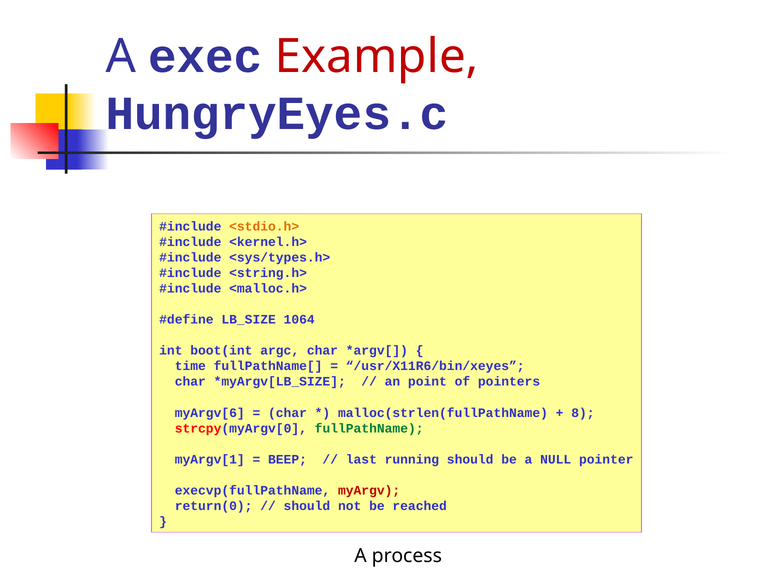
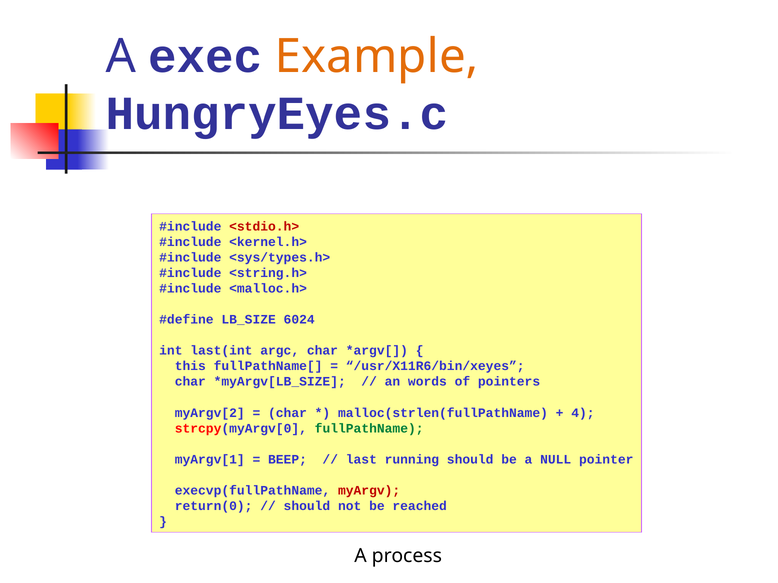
Example colour: red -> orange
<stdio.h> colour: orange -> red
1064: 1064 -> 6024
boot(int: boot(int -> last(int
time: time -> this
point: point -> words
myArgv[6: myArgv[6 -> myArgv[2
8: 8 -> 4
